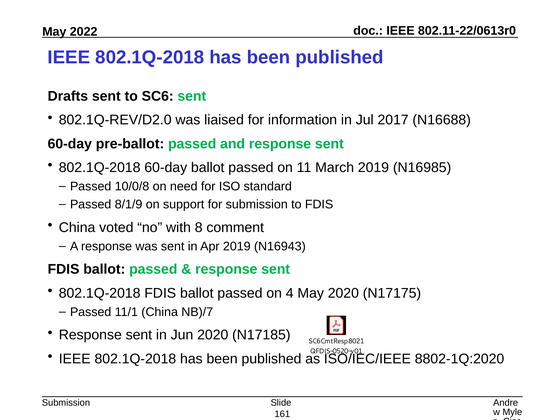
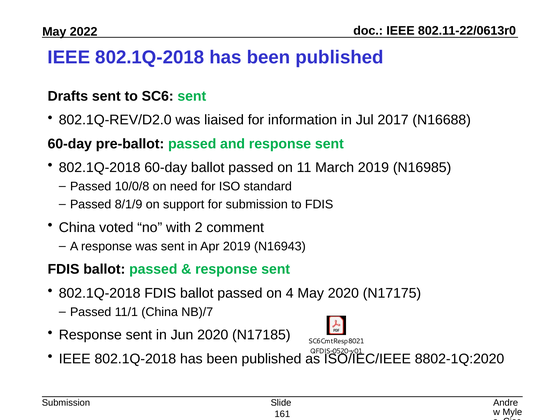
8: 8 -> 2
